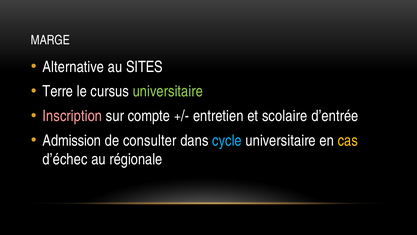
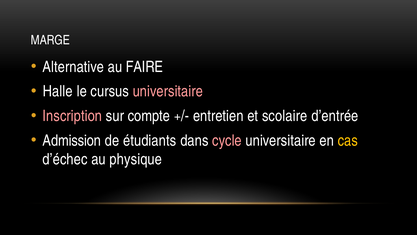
SITES: SITES -> FAIRE
Terre: Terre -> Halle
universitaire at (168, 91) colour: light green -> pink
consulter: consulter -> étudiants
cycle colour: light blue -> pink
régionale: régionale -> physique
